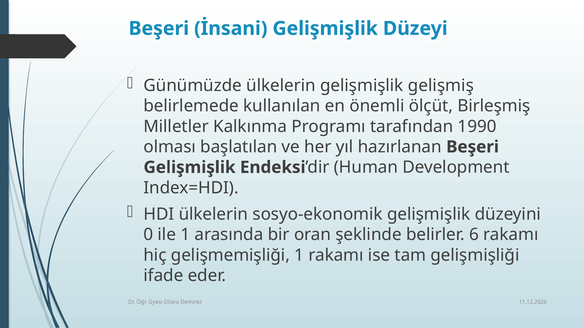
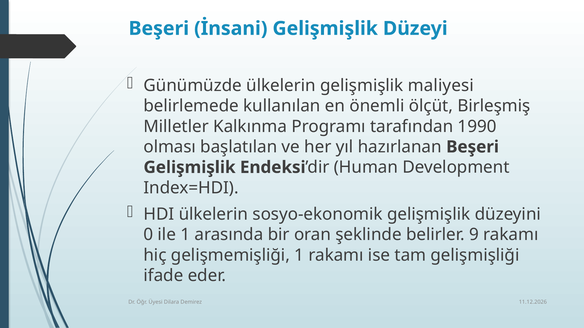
gelişmiş: gelişmiş -> maliyesi
6: 6 -> 9
